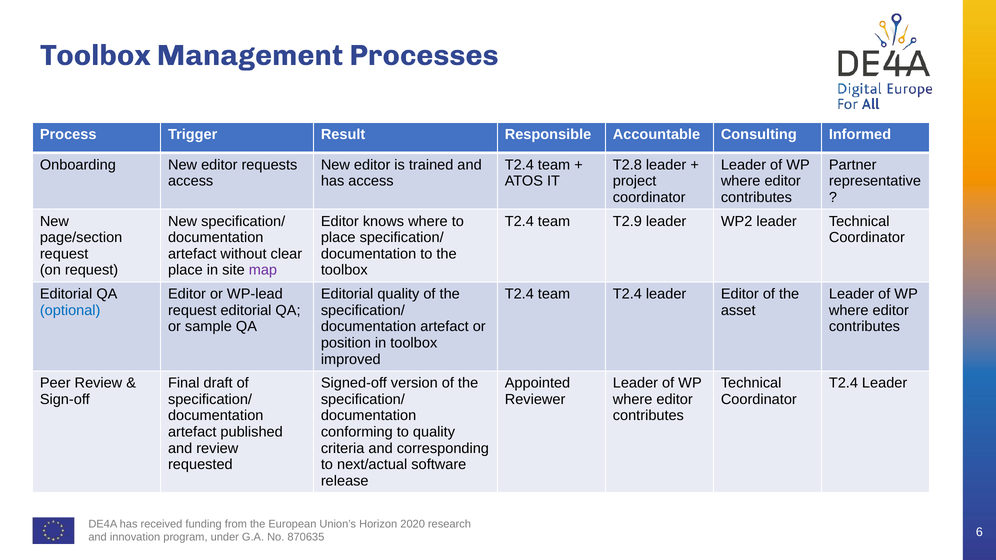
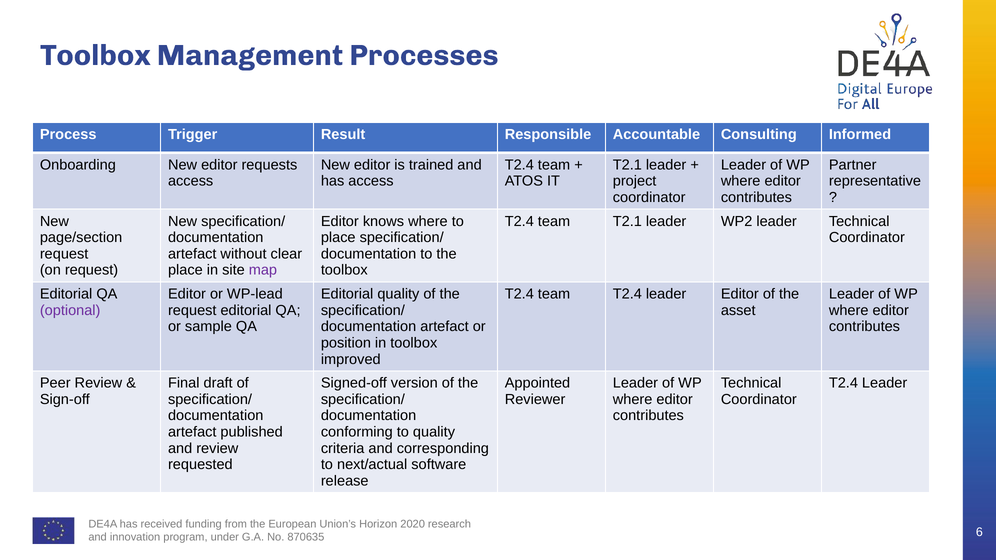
T2.8 at (627, 165): T2.8 -> T2.1
team T2.9: T2.9 -> T2.1
optional colour: blue -> purple
